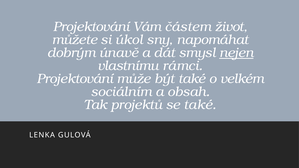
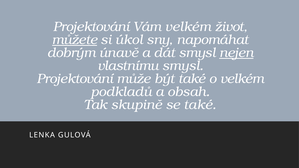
Vám částem: částem -> velkém
můžete underline: none -> present
vlastnímu rámci: rámci -> smysl
sociálním: sociálním -> podkladů
projektů: projektů -> skupině
